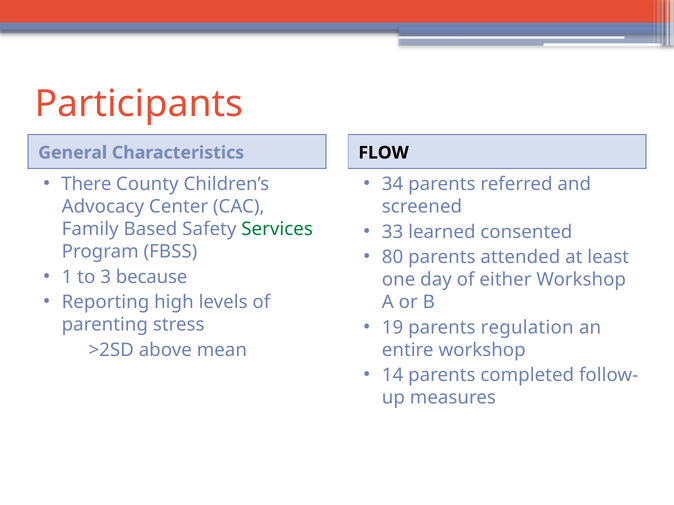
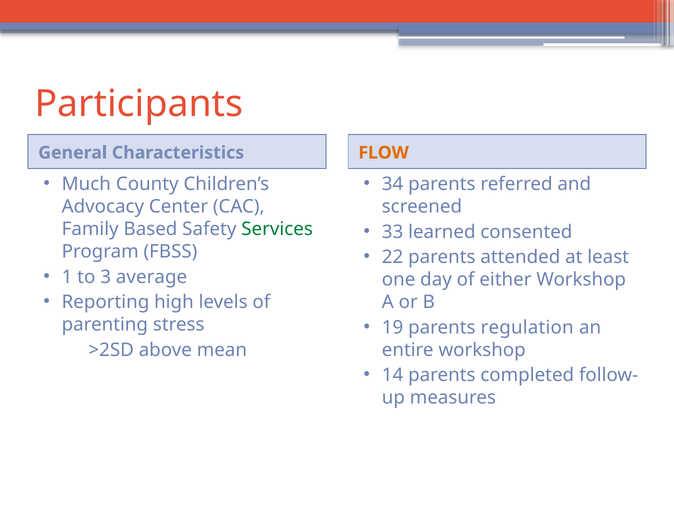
FLOW colour: black -> orange
There: There -> Much
80: 80 -> 22
because: because -> average
